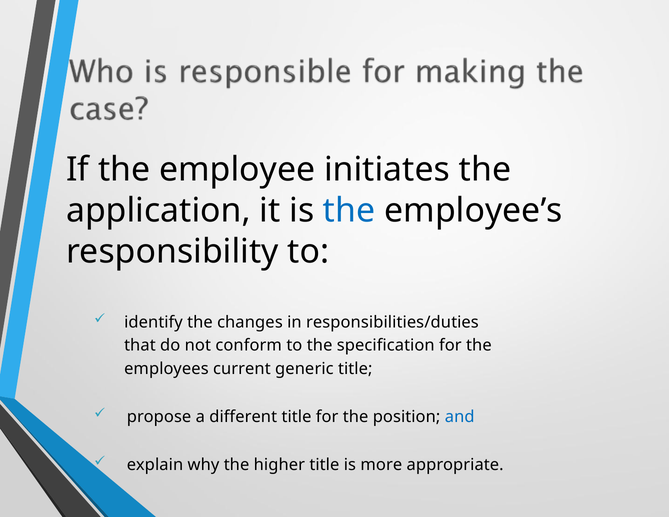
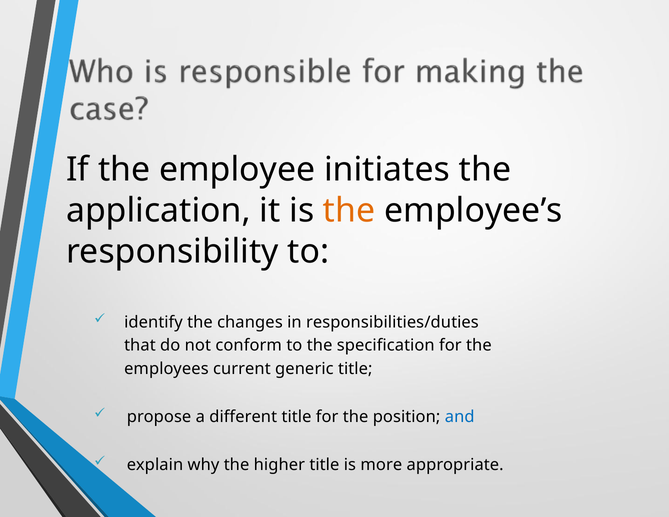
the at (349, 211) colour: blue -> orange
